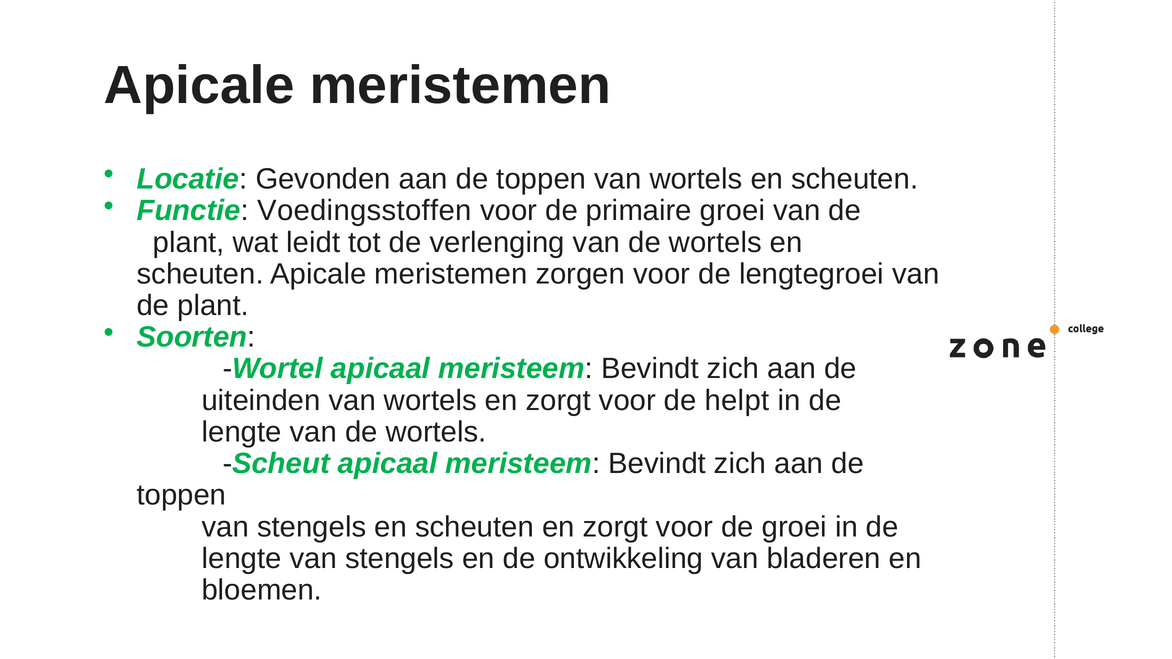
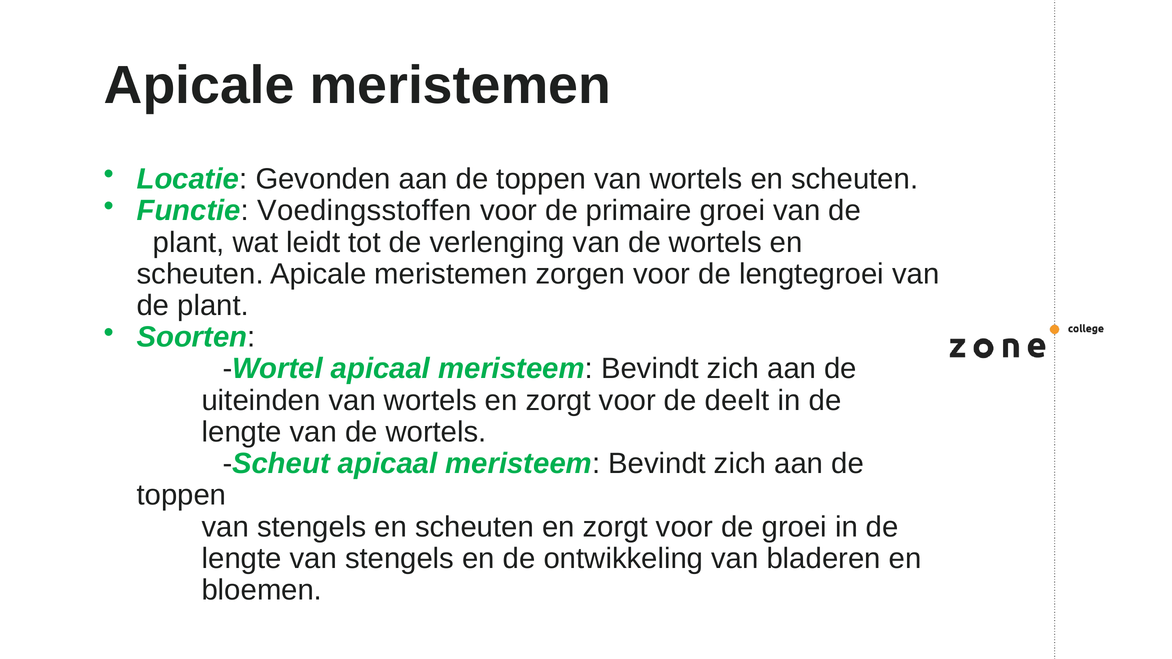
helpt: helpt -> deelt
